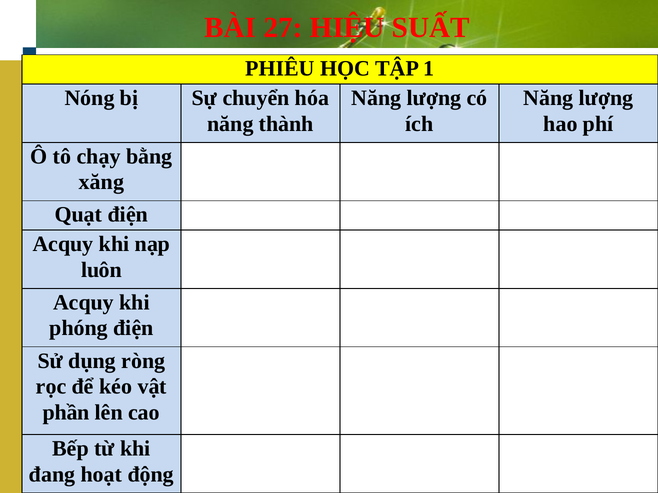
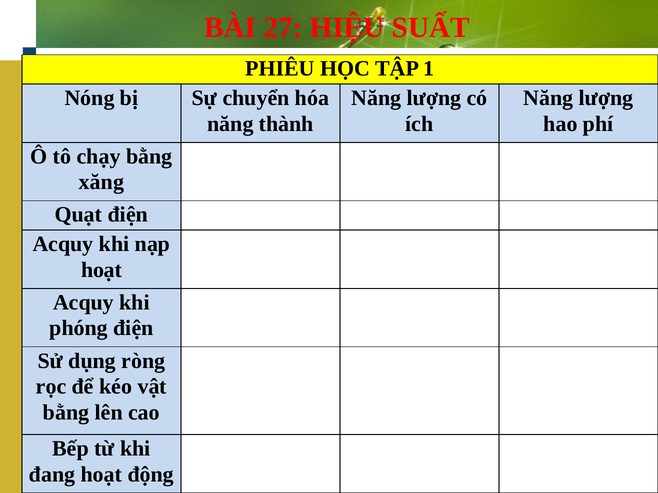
luôn at (102, 270): luôn -> hoạt
phần at (66, 413): phần -> bằng
